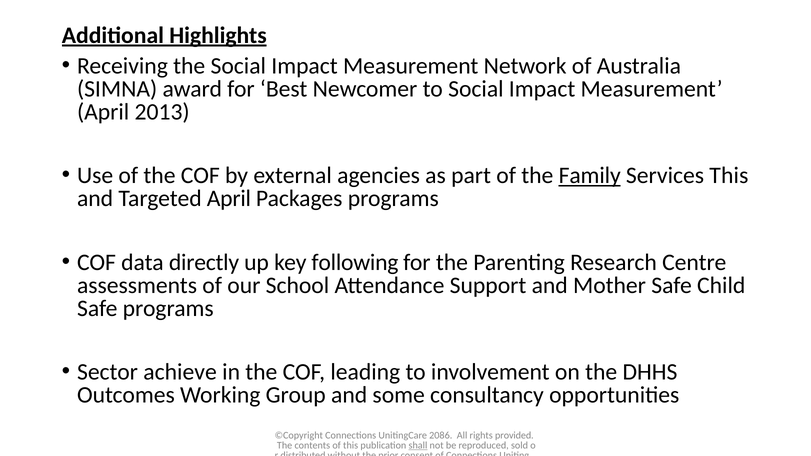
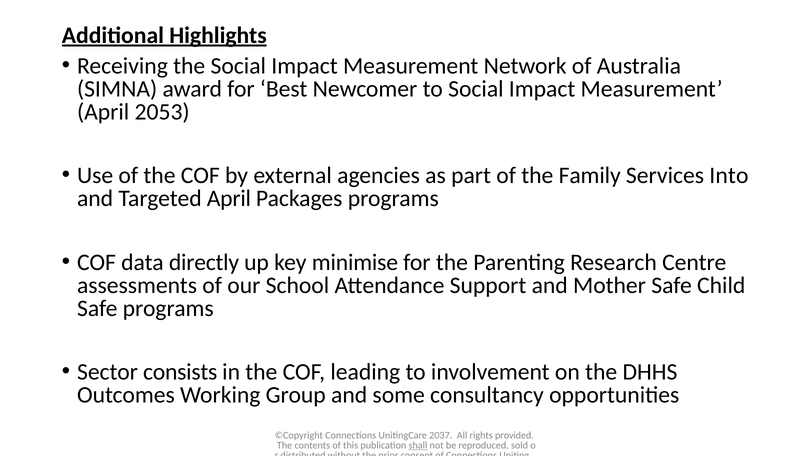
2013: 2013 -> 2053
Family underline: present -> none
Services This: This -> Into
following: following -> minimise
achieve: achieve -> consists
2086: 2086 -> 2037
